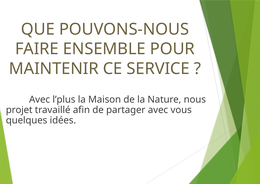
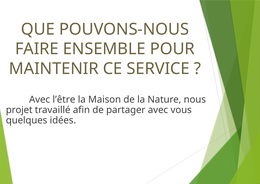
l’plus: l’plus -> l’être
